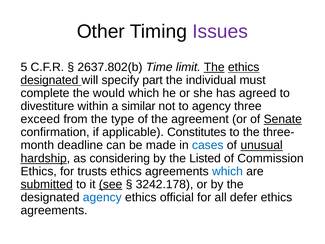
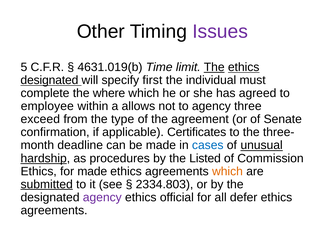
2637.802(b: 2637.802(b -> 4631.019(b
part: part -> first
would: would -> where
divestiture: divestiture -> employee
similar: similar -> allows
Senate underline: present -> none
Constitutes: Constitutes -> Certificates
considering: considering -> procedures
for trusts: trusts -> made
which at (227, 171) colour: blue -> orange
see underline: present -> none
3242.178: 3242.178 -> 2334.803
agency at (102, 197) colour: blue -> purple
